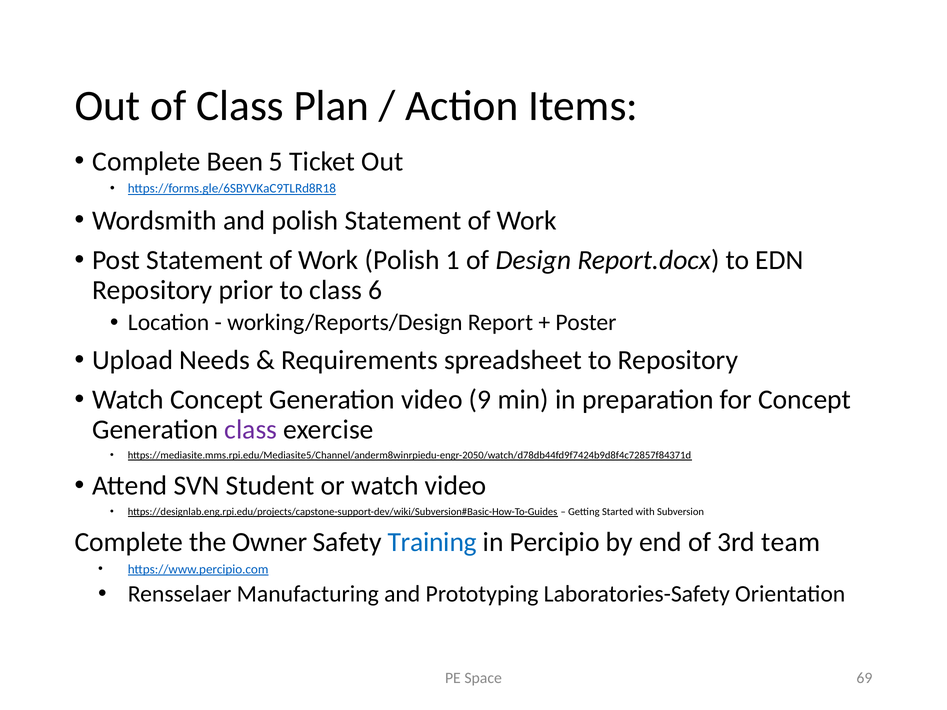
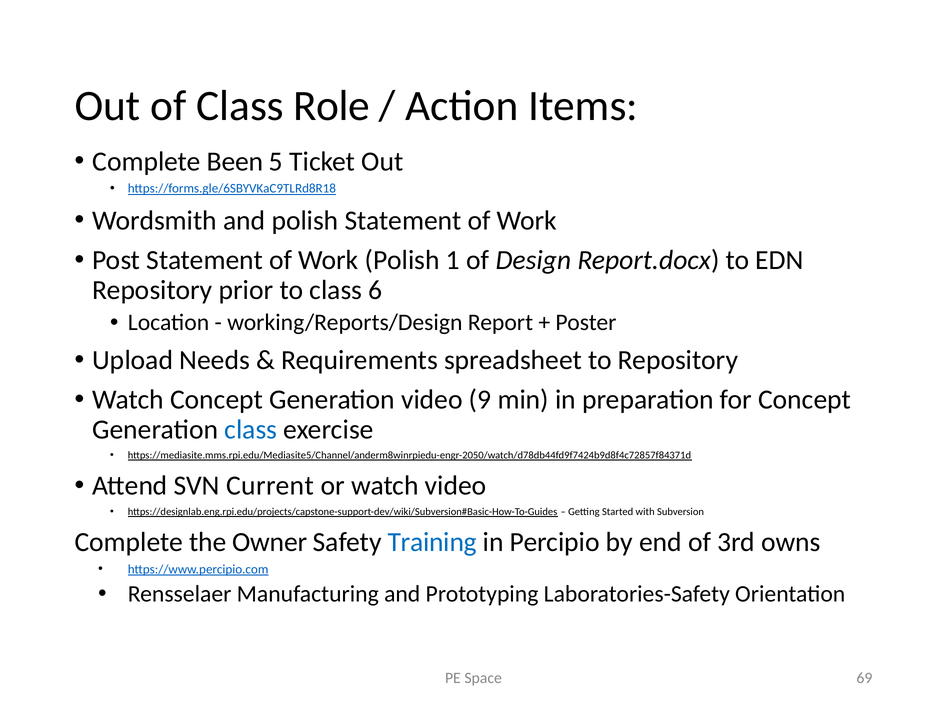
Plan: Plan -> Role
class at (251, 430) colour: purple -> blue
Student: Student -> Current
team: team -> owns
